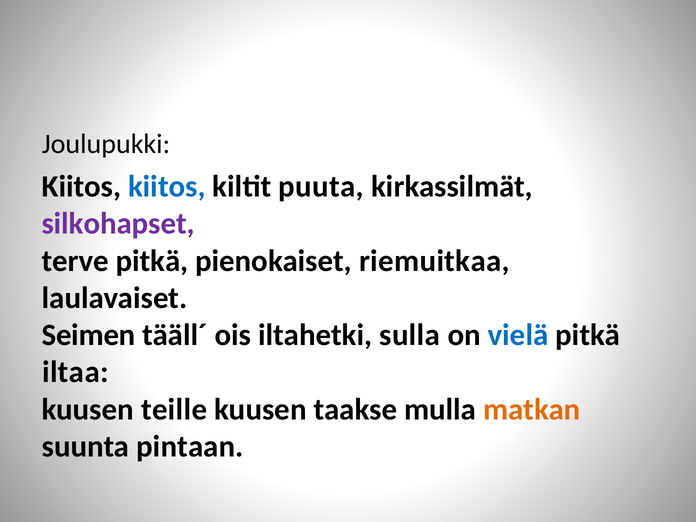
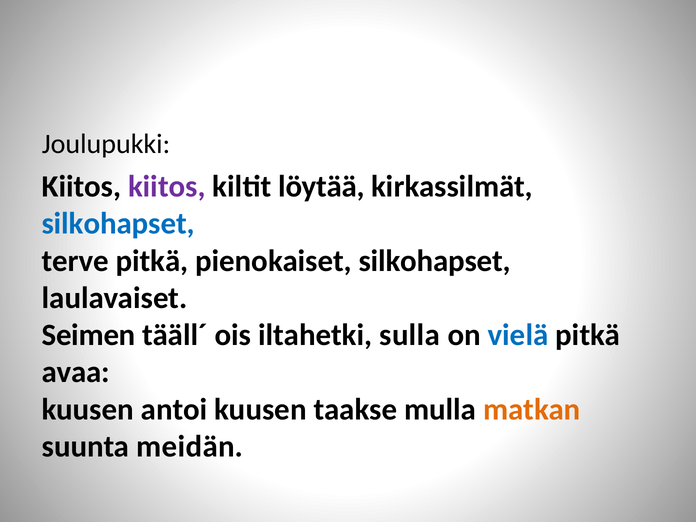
kiitos at (167, 187) colour: blue -> purple
puuta: puuta -> löytää
silkohapset at (118, 224) colour: purple -> blue
pienokaiset riemuitkaa: riemuitkaa -> silkohapset
iltaa: iltaa -> avaa
teille: teille -> antoi
pintaan: pintaan -> meidän
